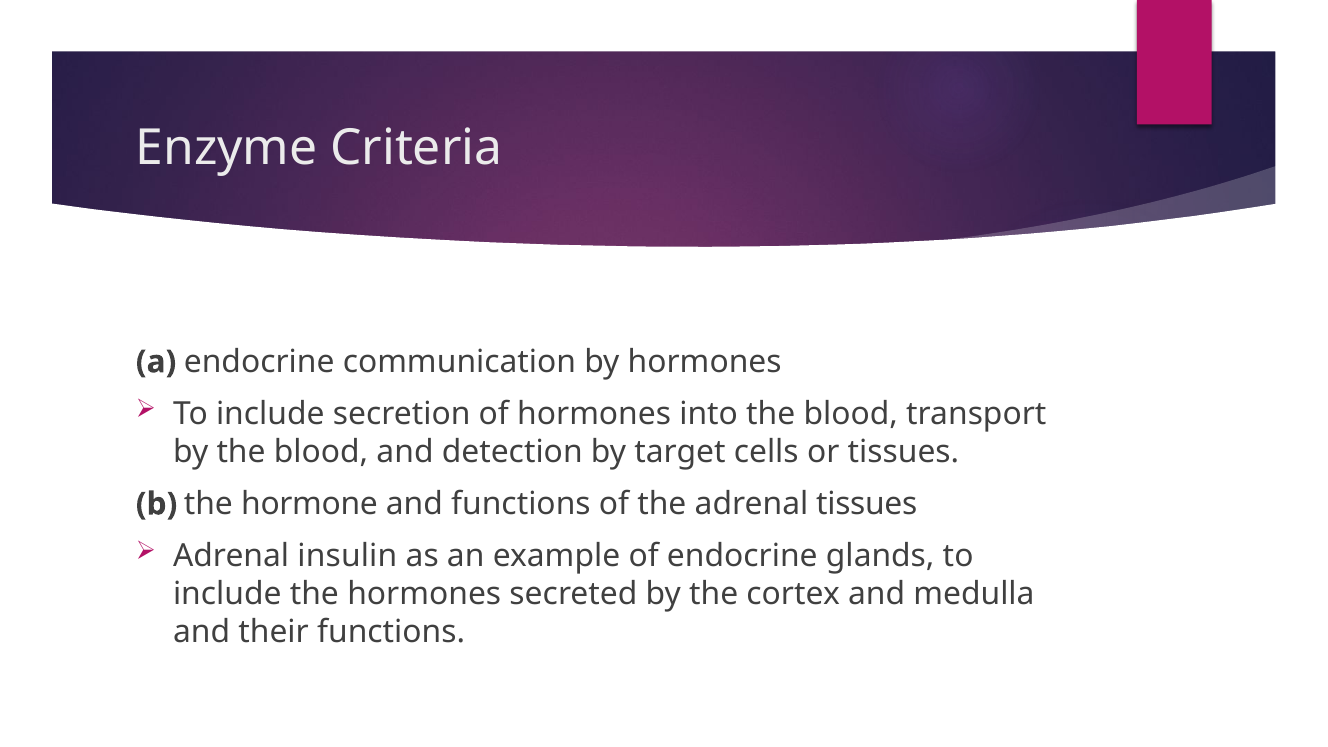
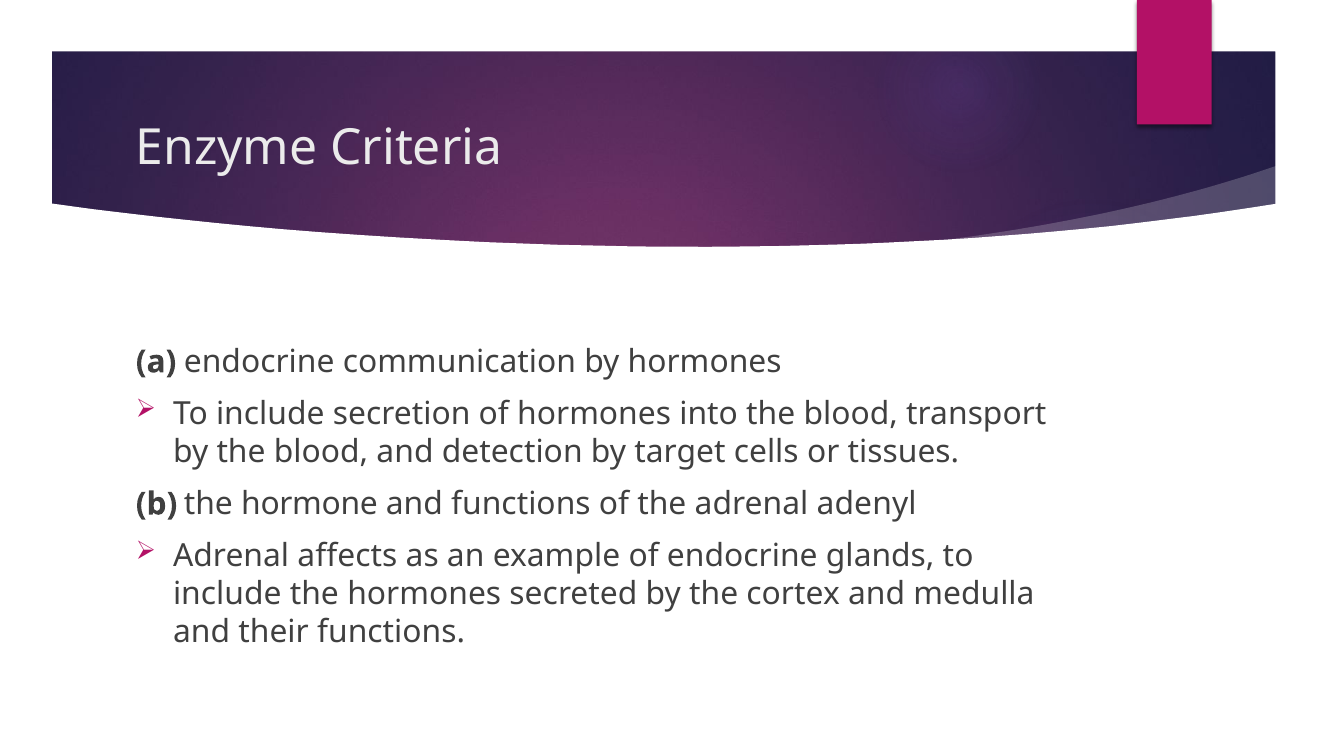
adrenal tissues: tissues -> adenyl
insulin: insulin -> affects
